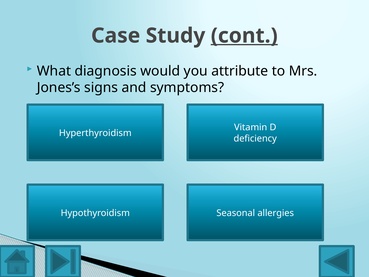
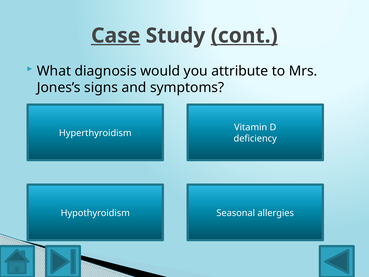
Case underline: none -> present
